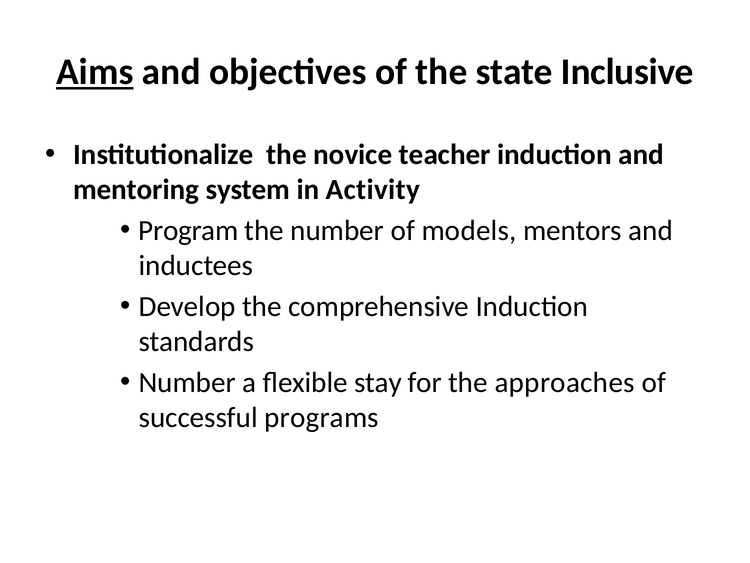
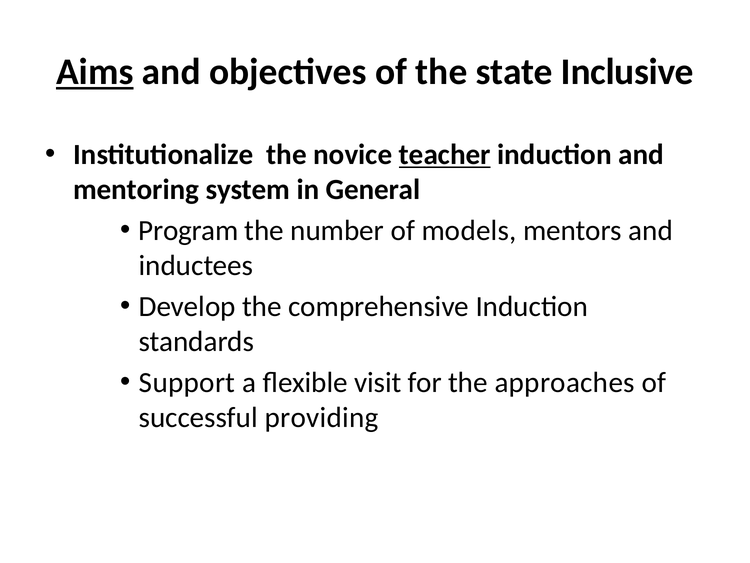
teacher underline: none -> present
Activity: Activity -> General
Number at (187, 382): Number -> Support
stay: stay -> visit
programs: programs -> providing
